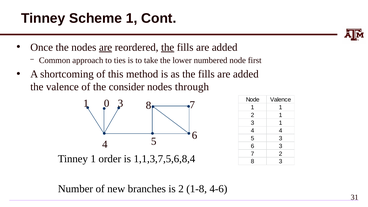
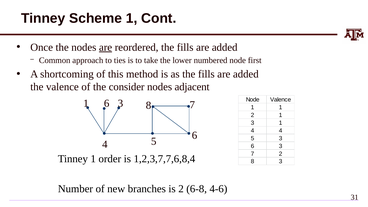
the at (168, 47) underline: present -> none
through: through -> adjacent
1 0: 0 -> 6
1,1,3,7,5,6,8,4: 1,1,3,7,5,6,8,4 -> 1,2,3,7,7,6,8,4
1-8: 1-8 -> 6-8
